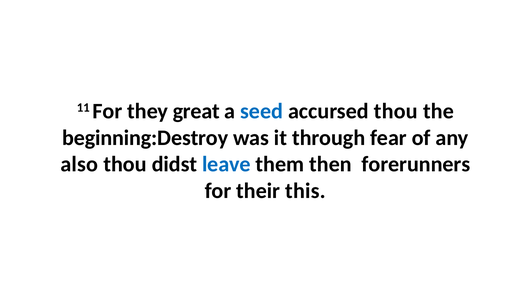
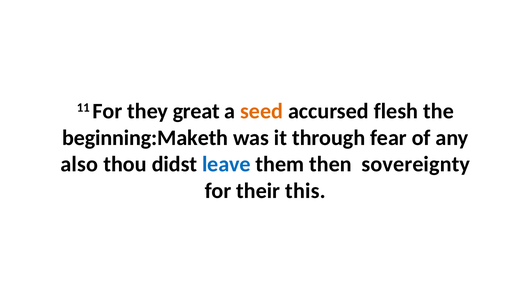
seed colour: blue -> orange
accursed thou: thou -> flesh
beginning:Destroy: beginning:Destroy -> beginning:Maketh
forerunners: forerunners -> sovereignty
